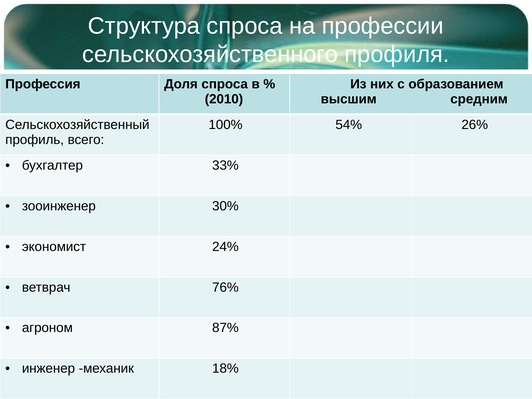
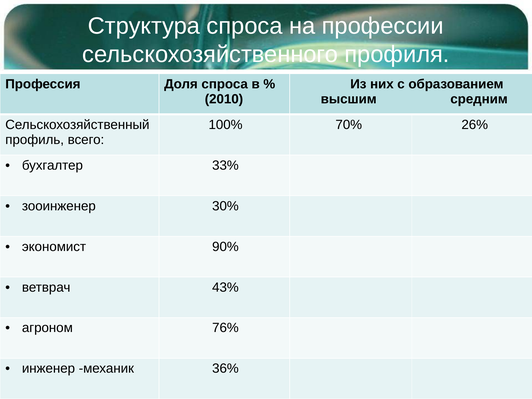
54%: 54% -> 70%
24%: 24% -> 90%
76%: 76% -> 43%
87%: 87% -> 76%
18%: 18% -> 36%
